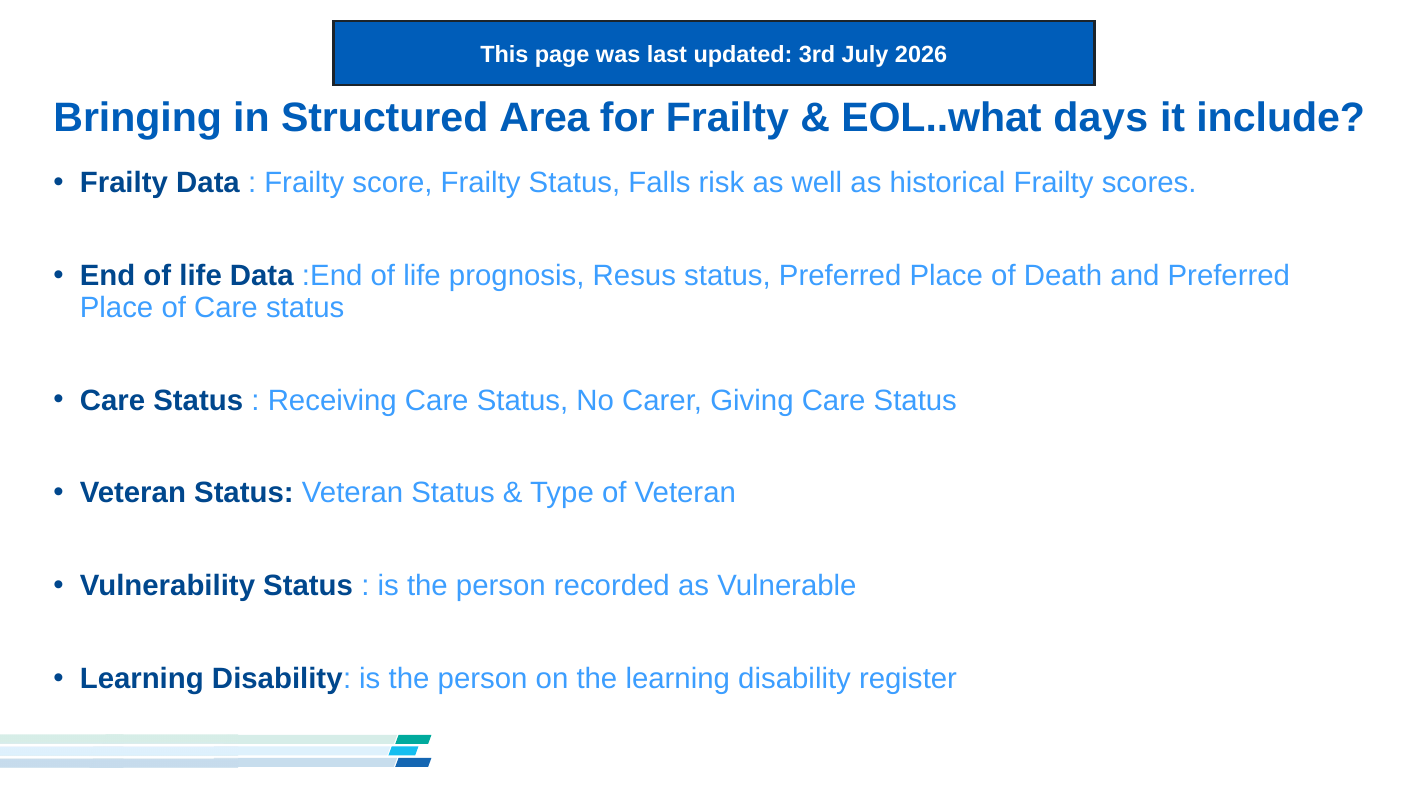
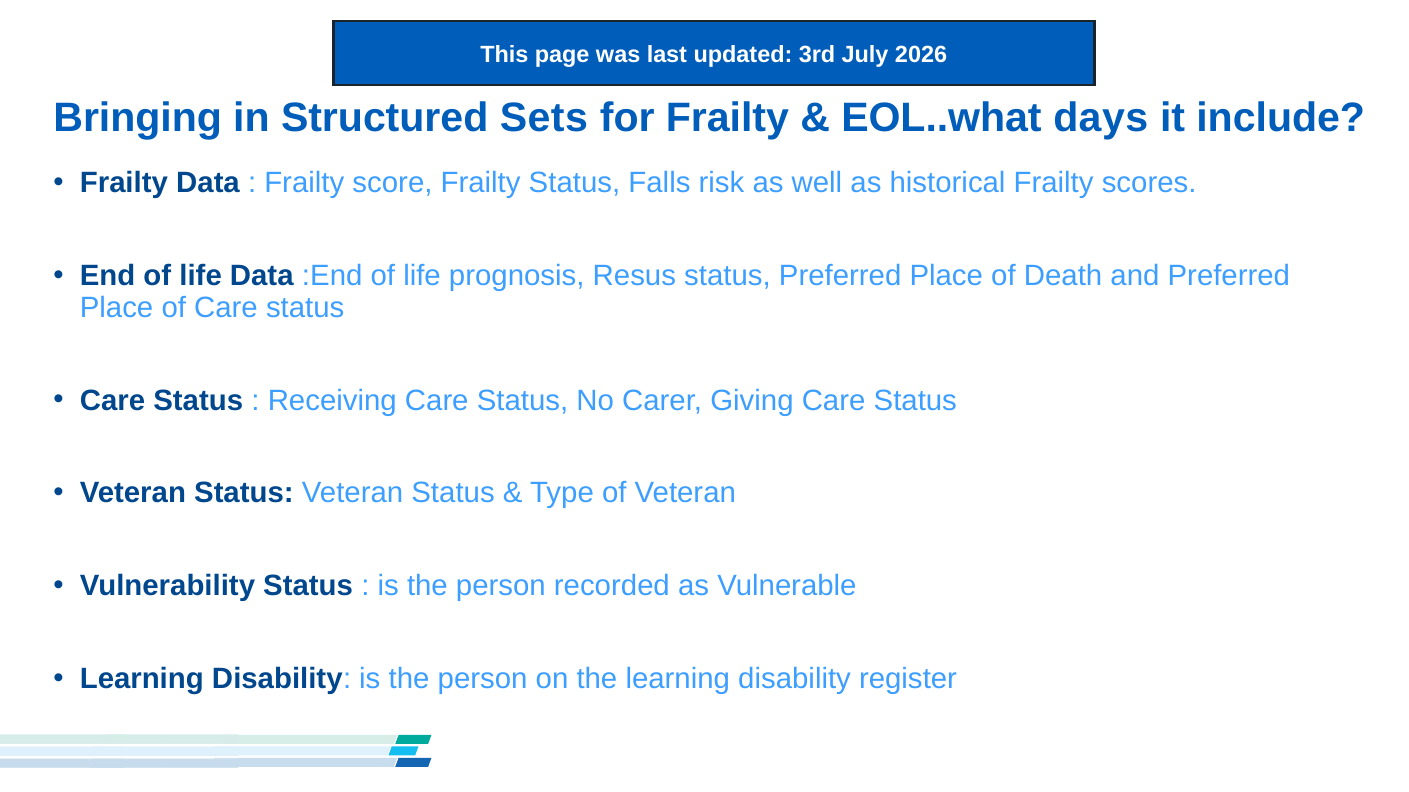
Area: Area -> Sets
